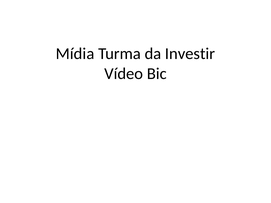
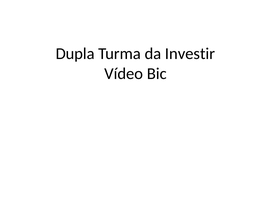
Mídia: Mídia -> Dupla
